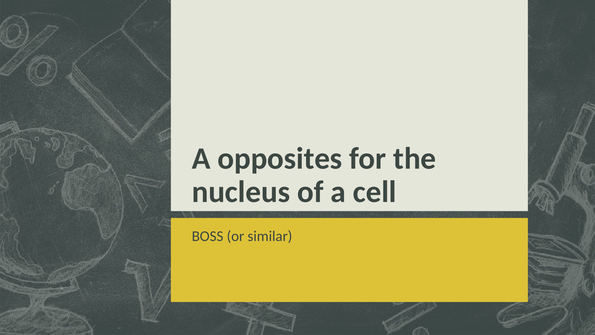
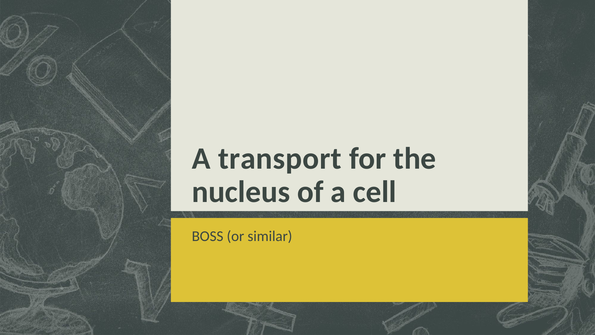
opposites: opposites -> transport
